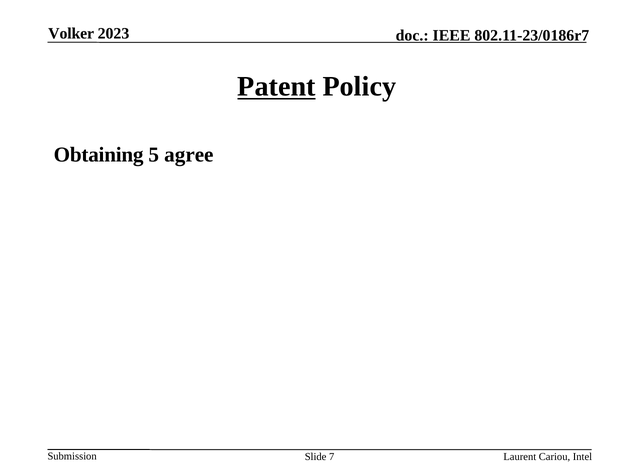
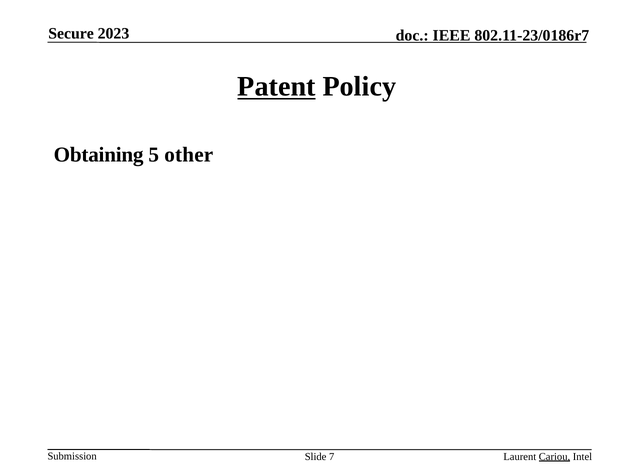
Volker: Volker -> Secure
agree: agree -> other
Cariou underline: none -> present
